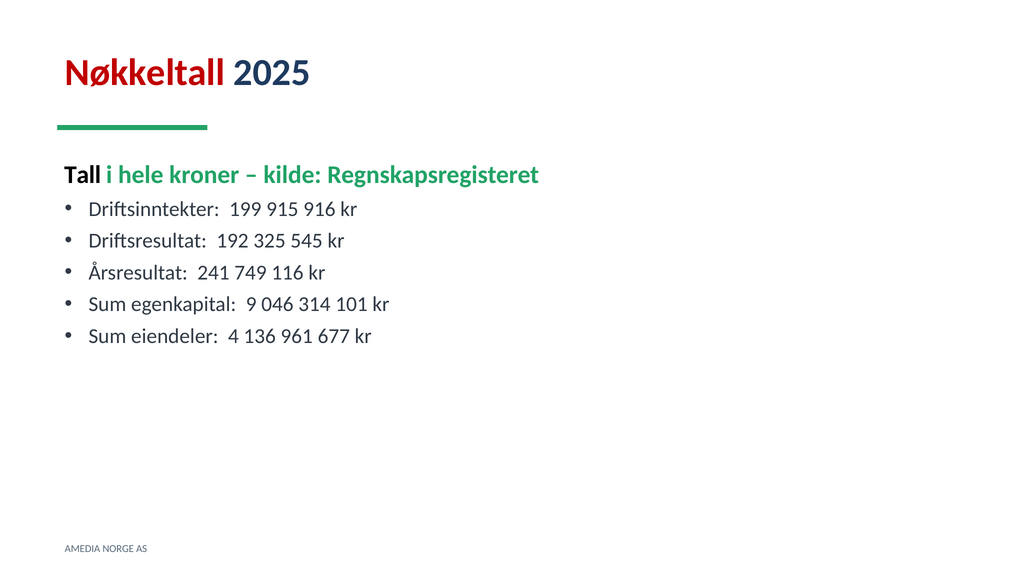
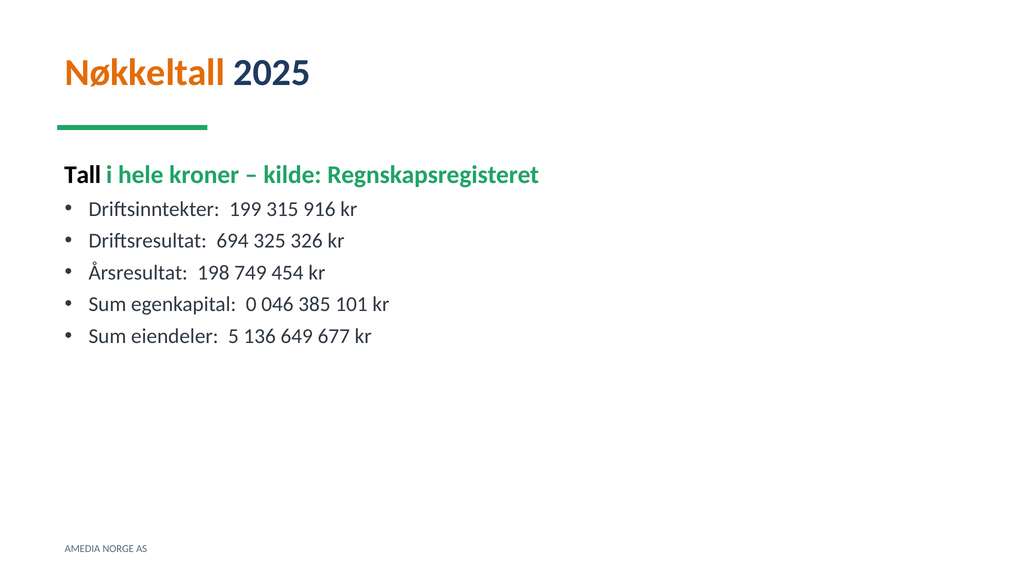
Nøkkeltall colour: red -> orange
915: 915 -> 315
192: 192 -> 694
545: 545 -> 326
241: 241 -> 198
116: 116 -> 454
9: 9 -> 0
314: 314 -> 385
4: 4 -> 5
961: 961 -> 649
